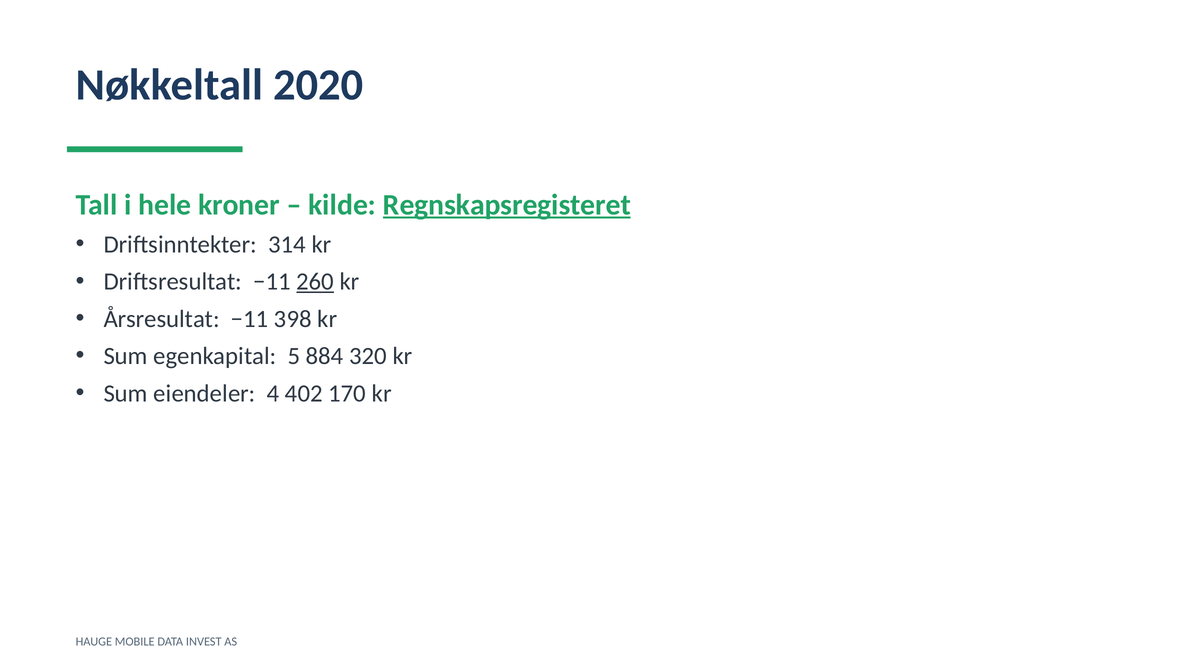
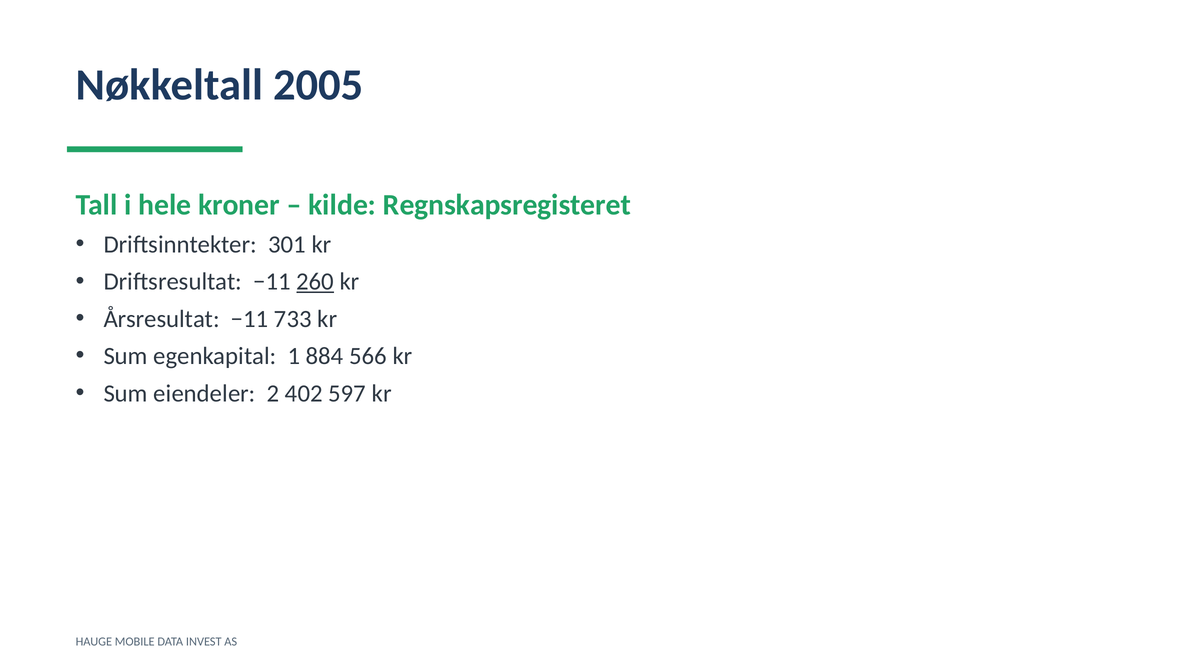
2020: 2020 -> 2005
Regnskapsregisteret underline: present -> none
314: 314 -> 301
398: 398 -> 733
5: 5 -> 1
320: 320 -> 566
4: 4 -> 2
170: 170 -> 597
